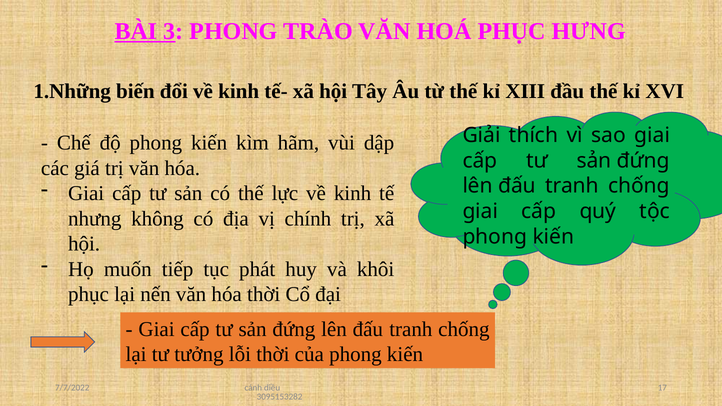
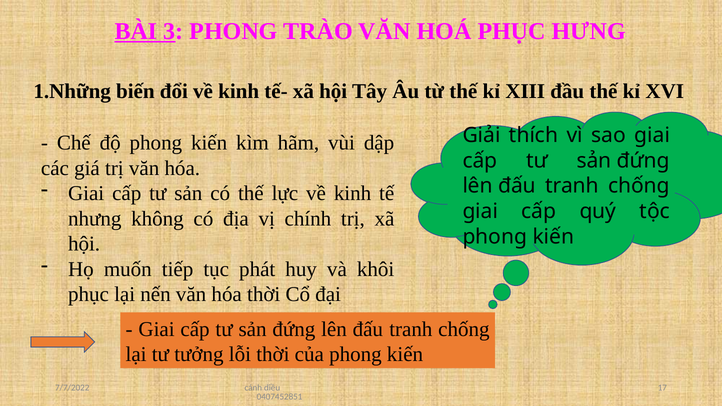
3095153282: 3095153282 -> 0407452851
